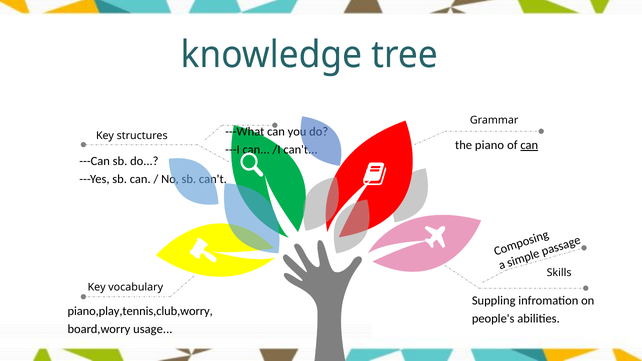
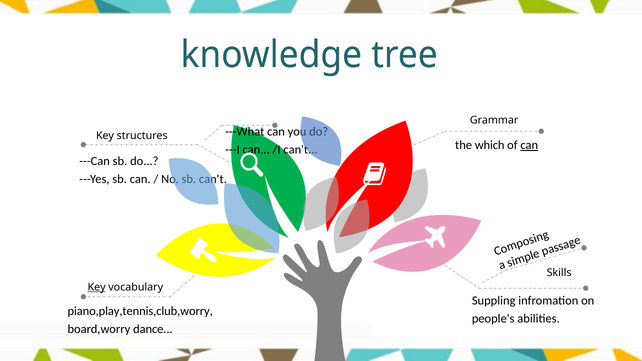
piano: piano -> which
Key at (97, 287) underline: none -> present
usage: usage -> dance
